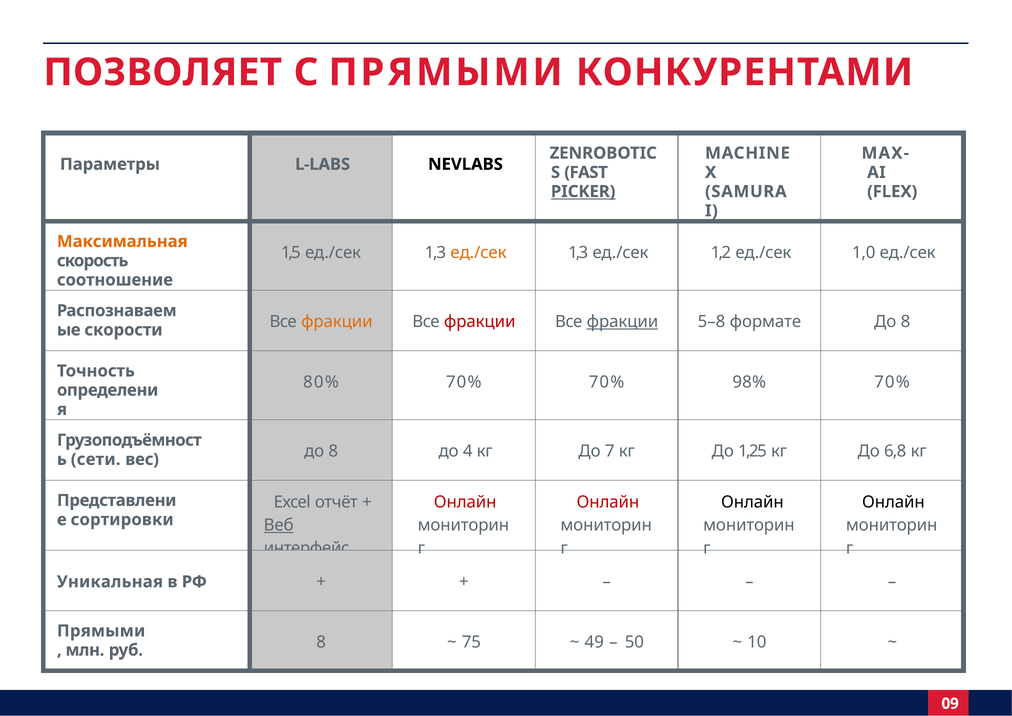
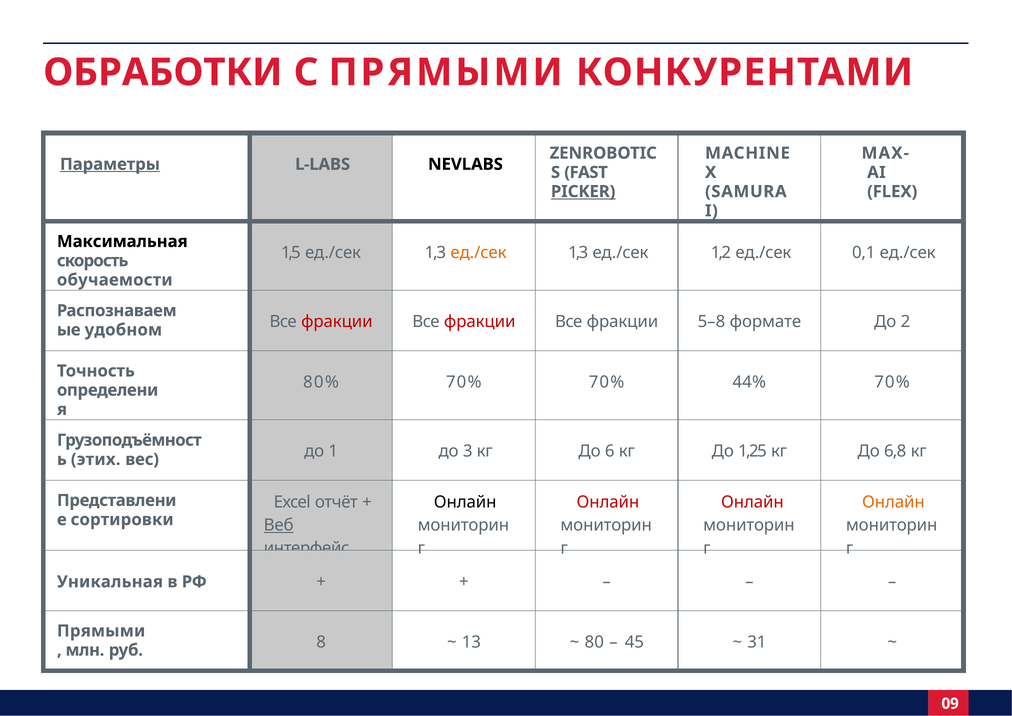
ПОЗВОЛЯЕТ: ПОЗВОЛЯЕТ -> ОБРАБОТКИ
Параметры underline: none -> present
Максимальная colour: orange -> black
1,0: 1,0 -> 0,1
соотношение: соотношение -> обучаемости
фракции at (337, 322) colour: orange -> red
фракции at (622, 322) underline: present -> none
8 at (905, 322): 8 -> 2
скорости: скорости -> удобном
98%: 98% -> 44%
8 at (333, 451): 8 -> 1
4: 4 -> 3
7: 7 -> 6
сети: сети -> этих
Онлайн at (465, 502) colour: red -> black
Онлайн at (752, 502) colour: black -> red
Онлайн at (893, 502) colour: black -> orange
75: 75 -> 13
49: 49 -> 80
50: 50 -> 45
10: 10 -> 31
